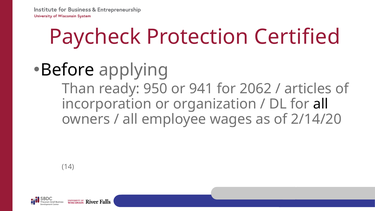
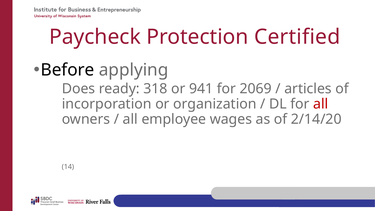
Than: Than -> Does
950: 950 -> 318
2062: 2062 -> 2069
all at (321, 104) colour: black -> red
